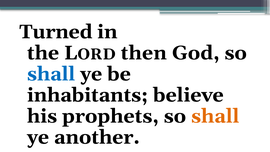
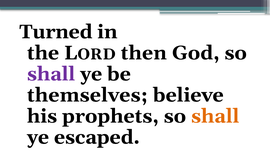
shall at (51, 74) colour: blue -> purple
inhabitants: inhabitants -> themselves
another: another -> escaped
